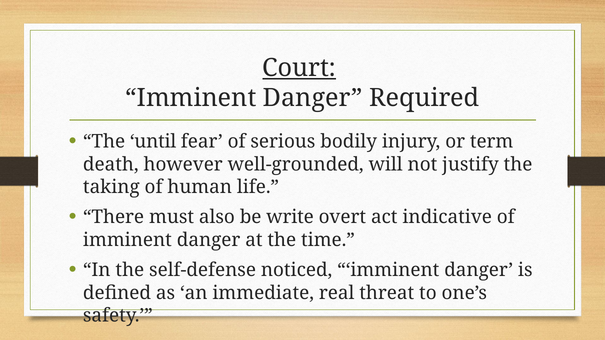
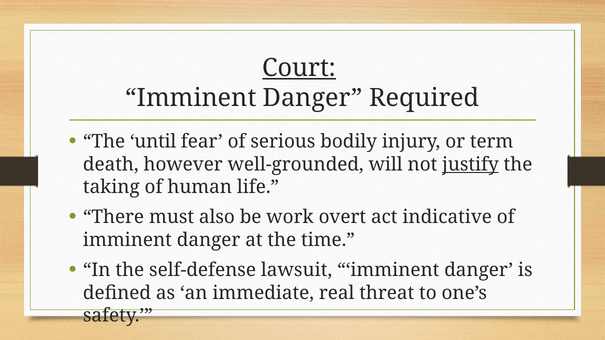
justify underline: none -> present
write: write -> work
noticed: noticed -> lawsuit
